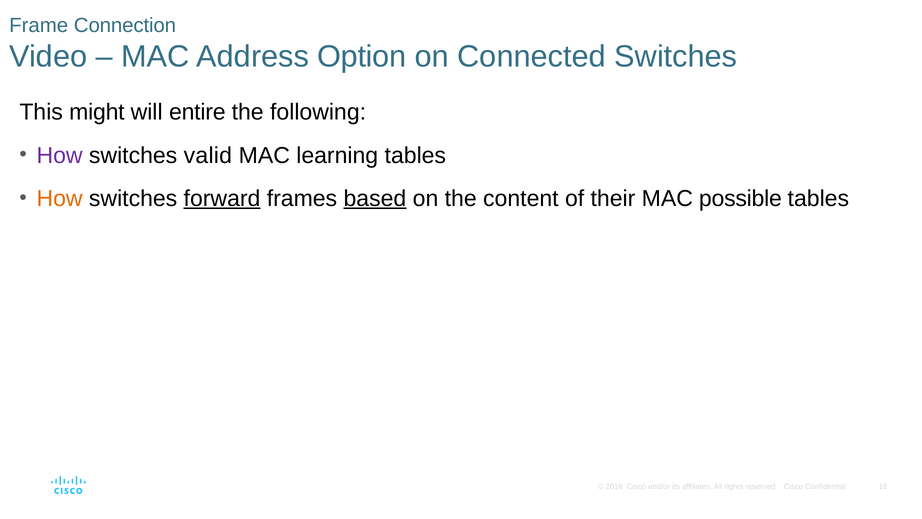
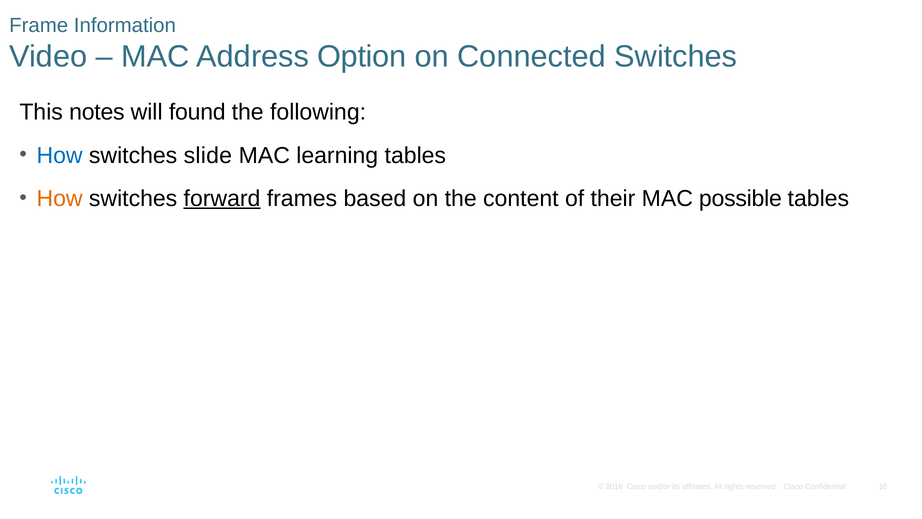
Connection: Connection -> Information
might: might -> notes
entire: entire -> found
How at (60, 155) colour: purple -> blue
valid: valid -> slide
based underline: present -> none
